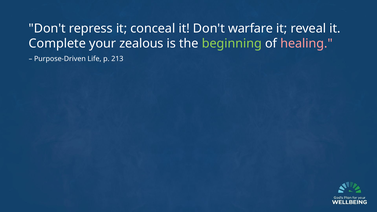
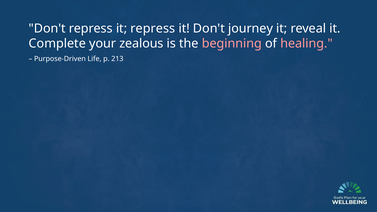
it conceal: conceal -> repress
warfare: warfare -> journey
beginning colour: light green -> pink
